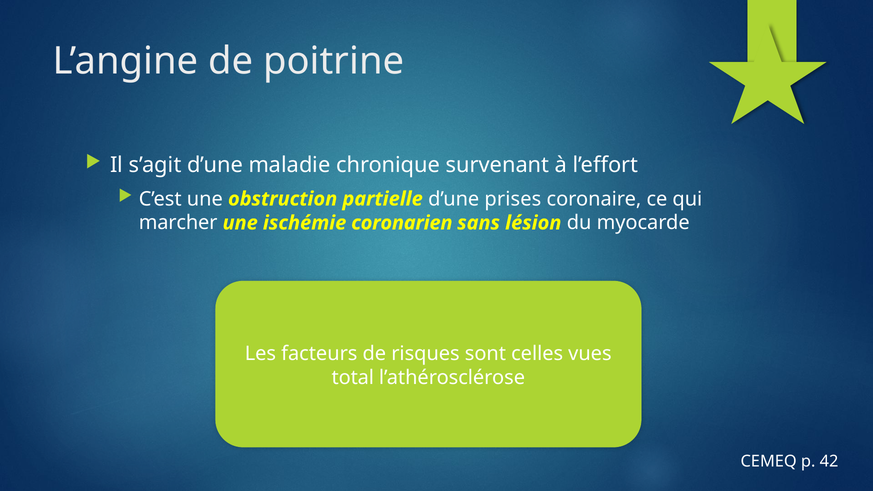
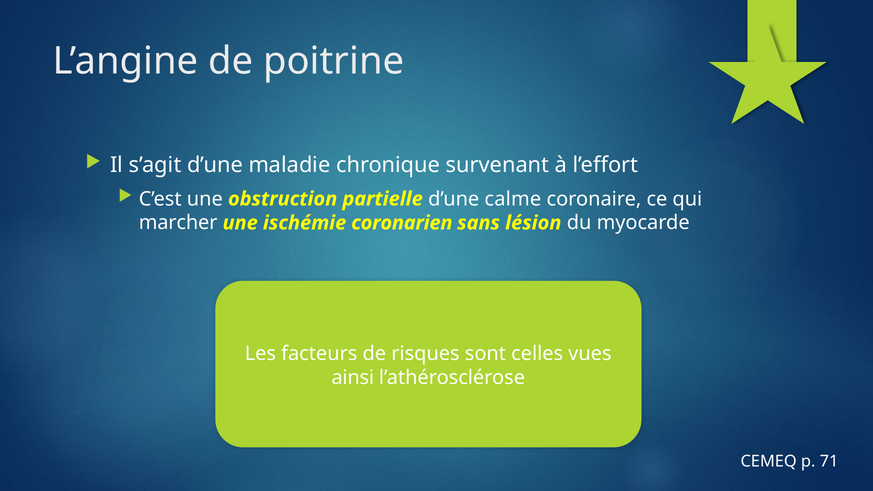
prises: prises -> calme
total: total -> ainsi
42: 42 -> 71
